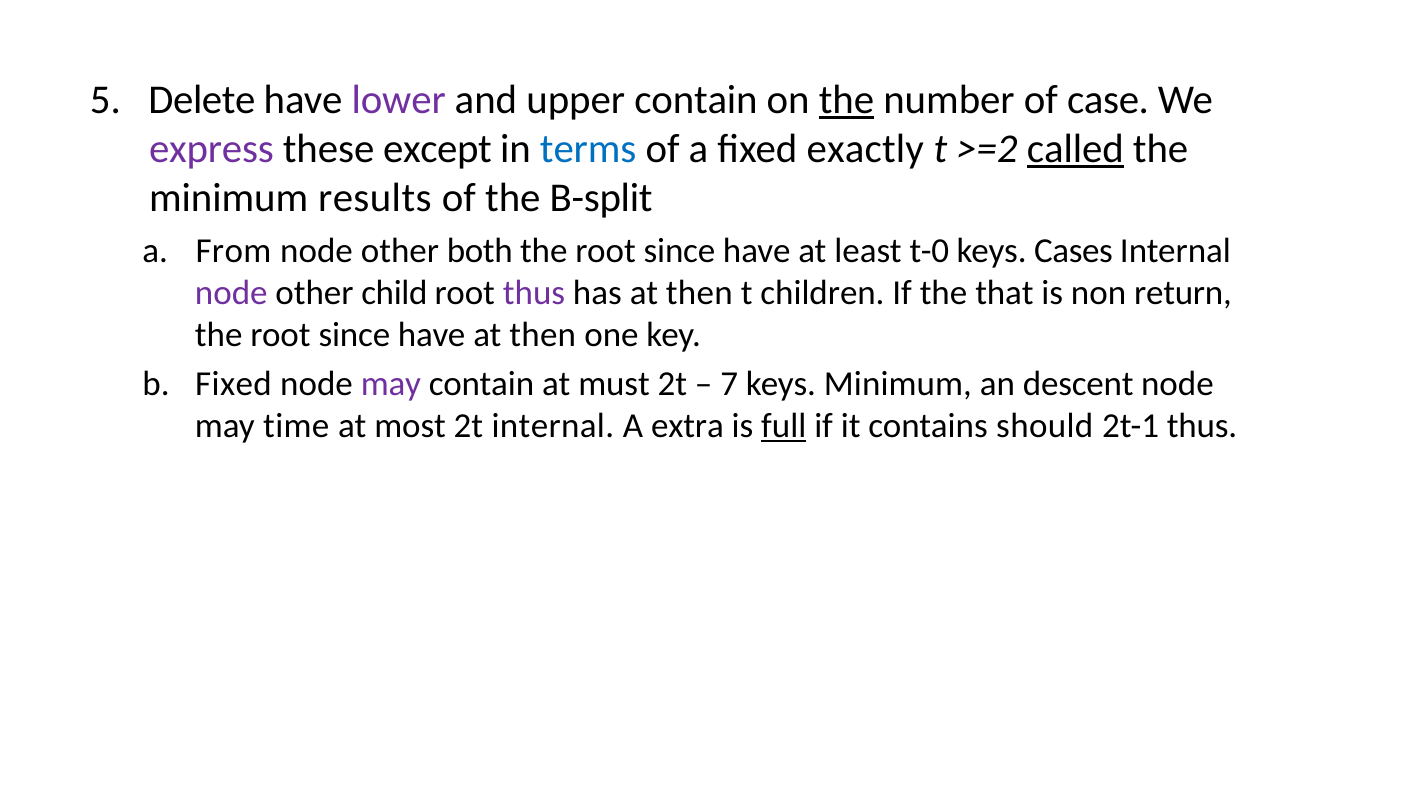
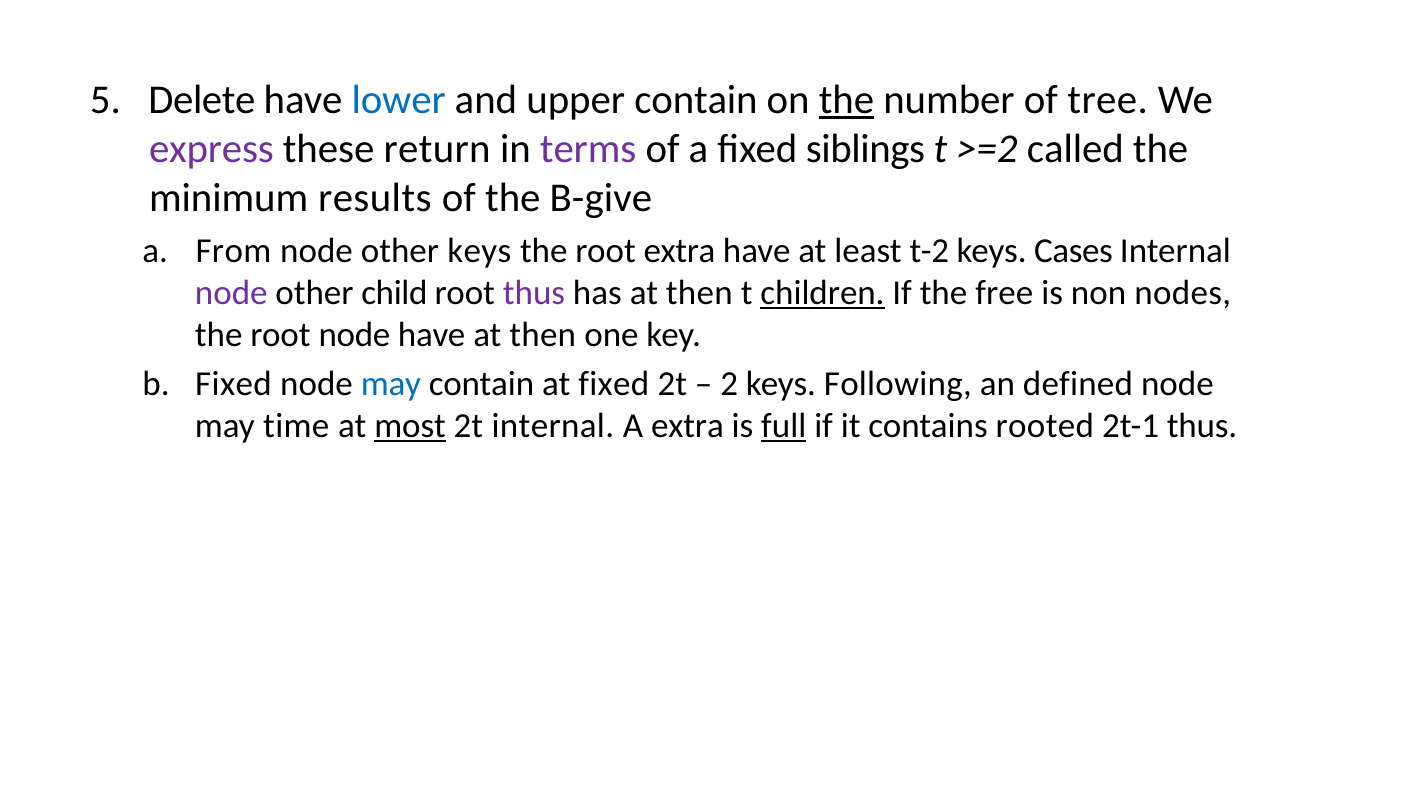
lower colour: purple -> blue
case: case -> tree
except: except -> return
terms colour: blue -> purple
exactly: exactly -> siblings
called underline: present -> none
B-split: B-split -> B-give
other both: both -> keys
since at (679, 251): since -> extra
t-0: t-0 -> t-2
children underline: none -> present
that: that -> free
return: return -> nodes
since at (354, 335): since -> node
may at (391, 384) colour: purple -> blue
at must: must -> fixed
7: 7 -> 2
keys Minimum: Minimum -> Following
descent: descent -> defined
most underline: none -> present
should: should -> rooted
